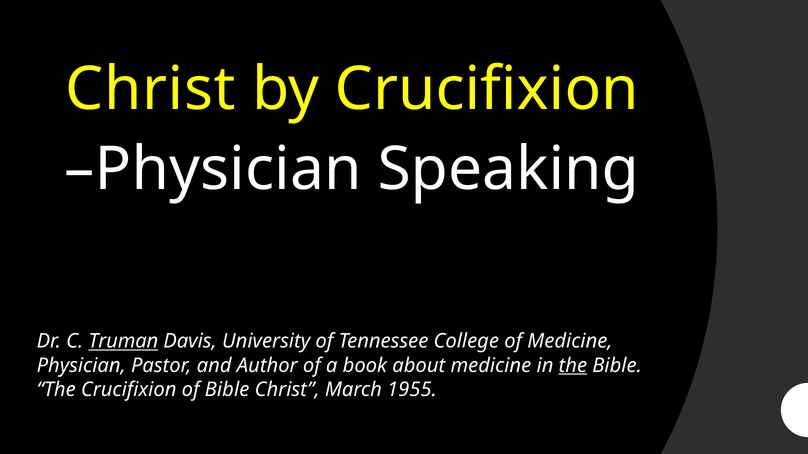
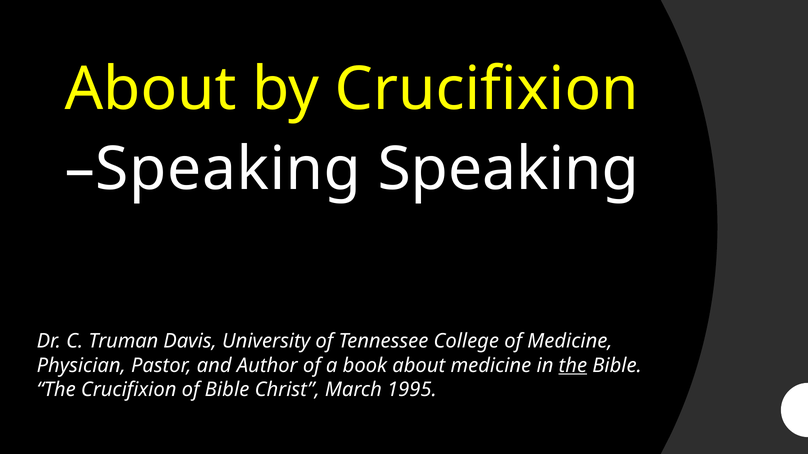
Christ at (150, 89): Christ -> About
Physician at (213, 169): Physician -> Speaking
Truman underline: present -> none
1955: 1955 -> 1995
